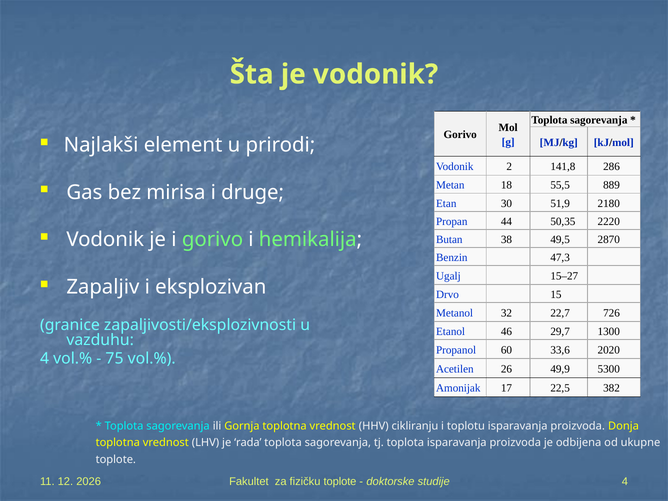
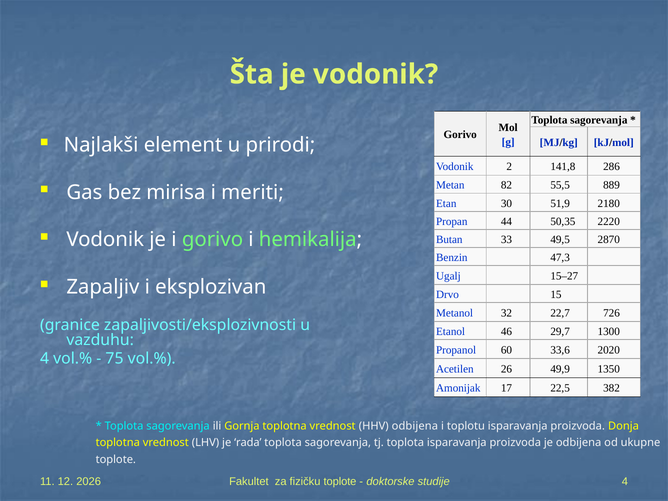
18: 18 -> 82
druge: druge -> meriti
38: 38 -> 33
5300: 5300 -> 1350
HHV cikliranju: cikliranju -> odbijena
